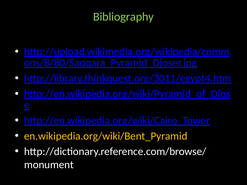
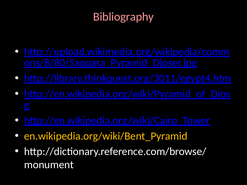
Bibliography colour: light green -> pink
